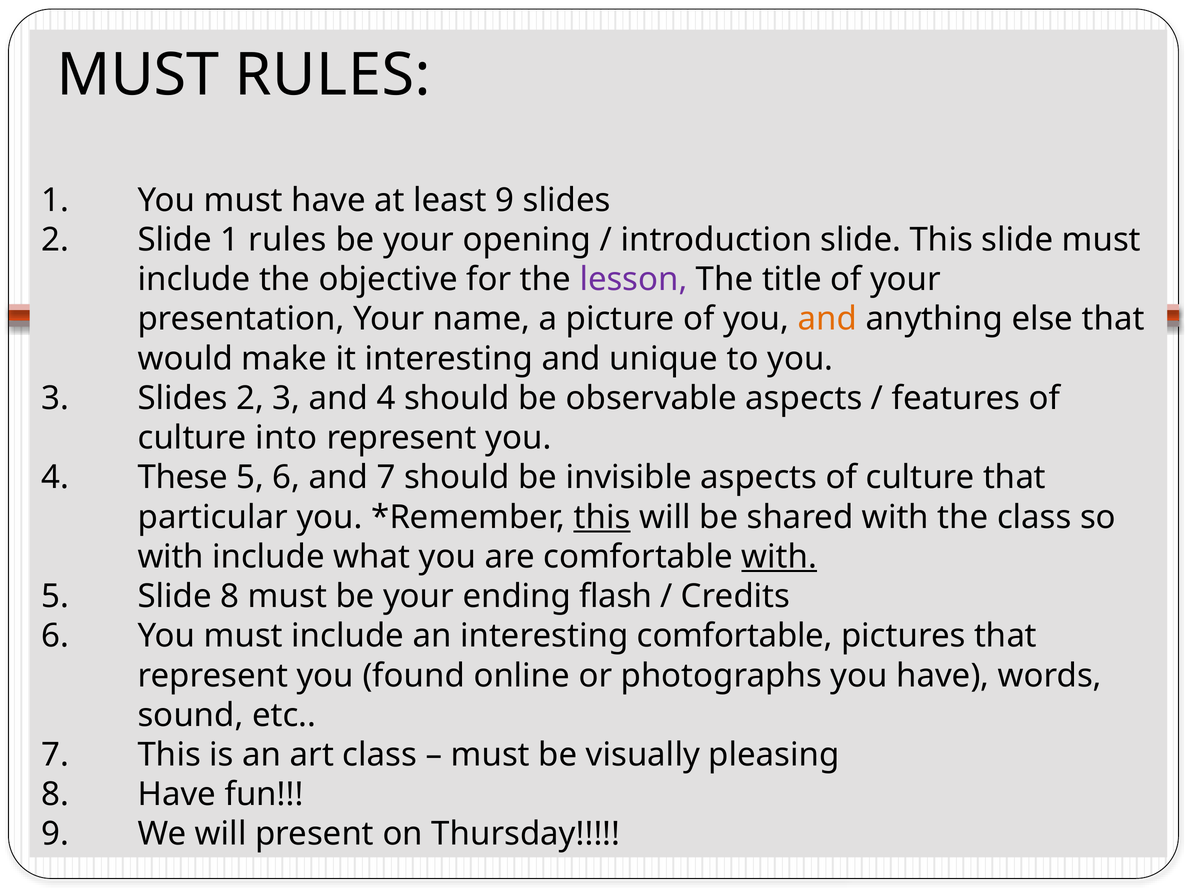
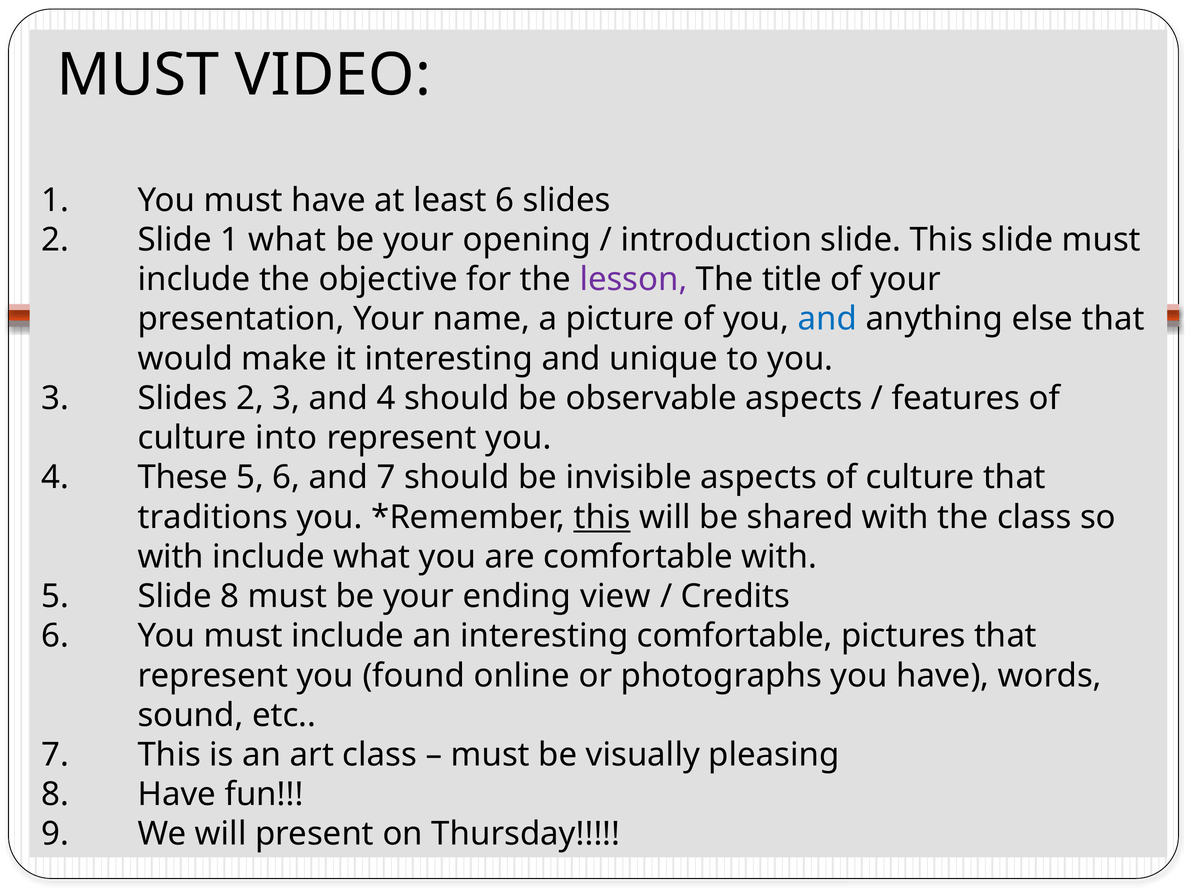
MUST RULES: RULES -> VIDEO
least 9: 9 -> 6
1 rules: rules -> what
and at (827, 319) colour: orange -> blue
particular: particular -> traditions
with at (779, 556) underline: present -> none
flash: flash -> view
